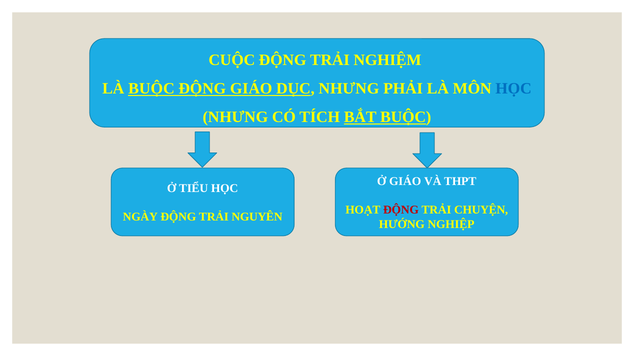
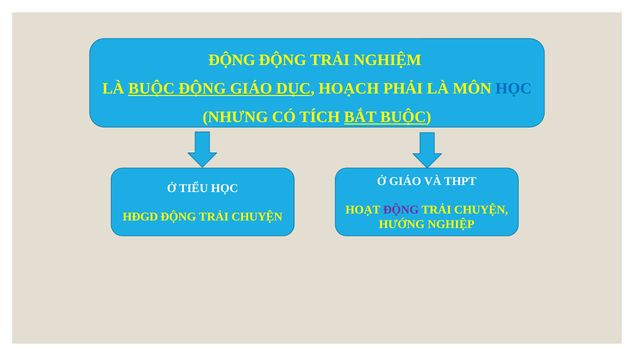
CUỘC at (232, 60): CUỘC -> ĐỘNG
DỤC NHƯNG: NHƯNG -> HOẠCH
ĐỘNG at (401, 210) colour: red -> purple
NGÀY: NGÀY -> HĐGD
NGUYÊN at (257, 217): NGUYÊN -> CHUYỆN
